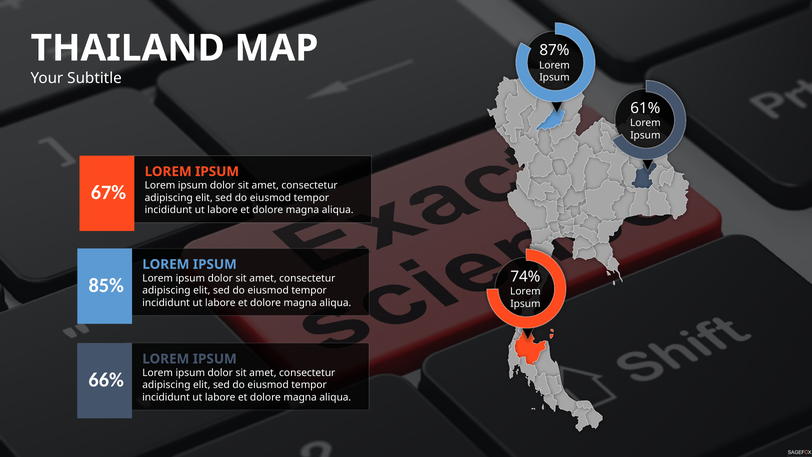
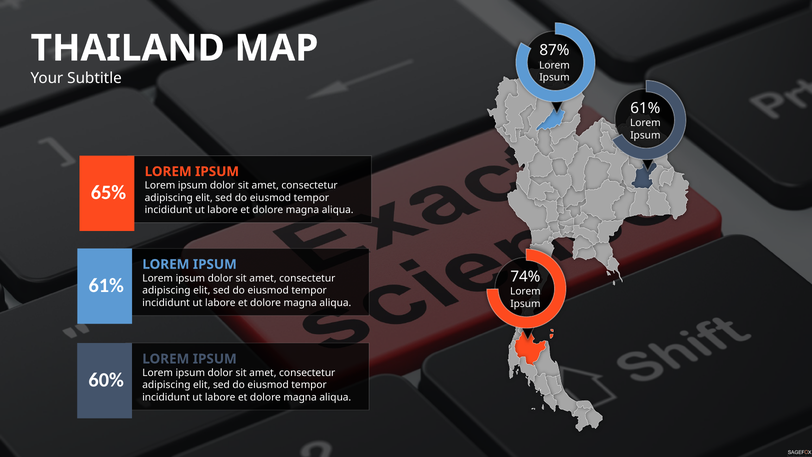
67%: 67% -> 65%
85% at (106, 285): 85% -> 61%
66%: 66% -> 60%
